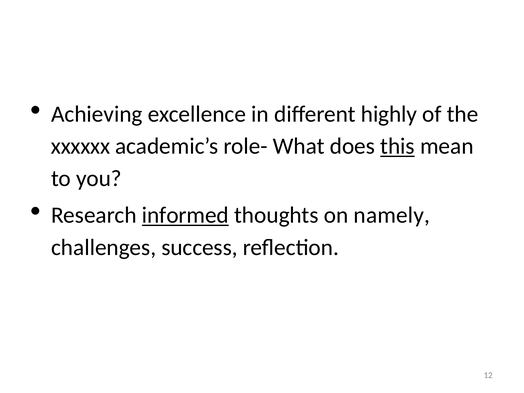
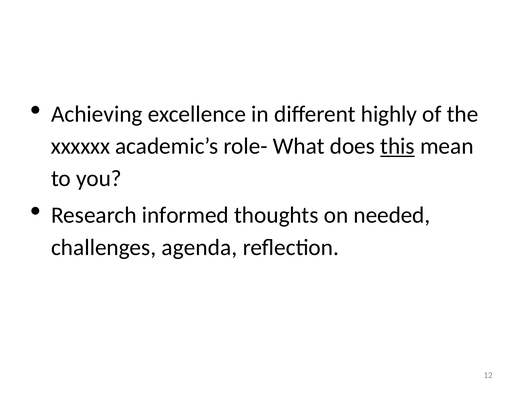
informed underline: present -> none
namely: namely -> needed
success: success -> agenda
